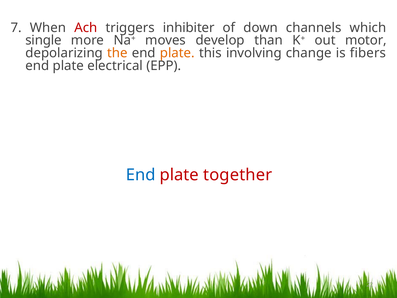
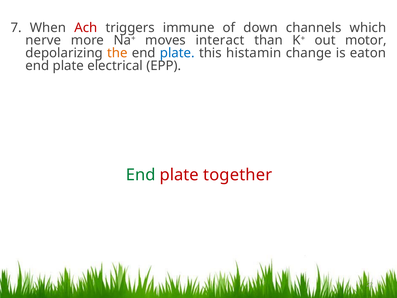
inhibiter: inhibiter -> immune
single: single -> nerve
develop: develop -> interact
plate at (177, 53) colour: orange -> blue
involving: involving -> histamin
fibers: fibers -> eaton
End at (141, 175) colour: blue -> green
